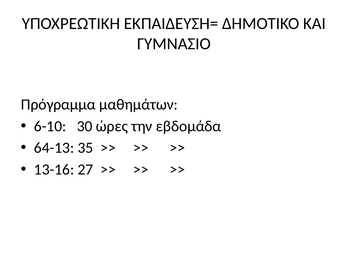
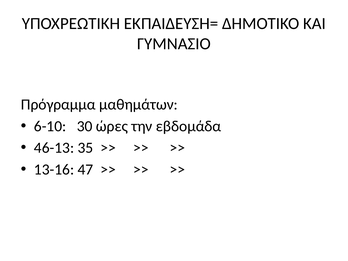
64-13: 64-13 -> 46-13
27: 27 -> 47
